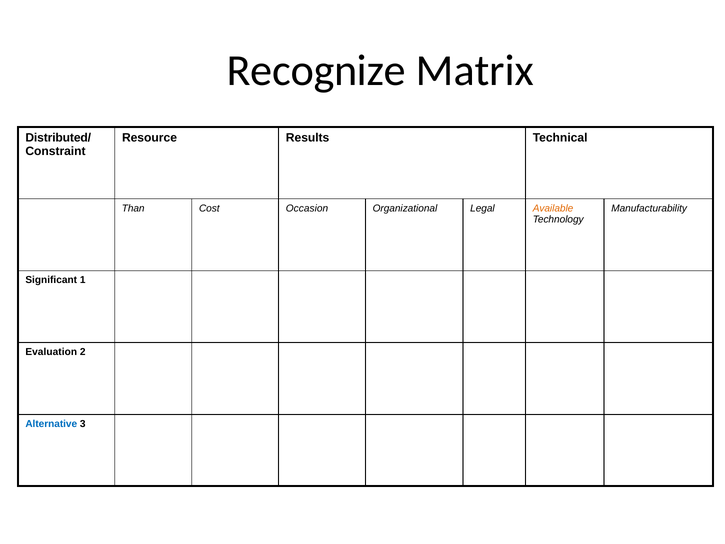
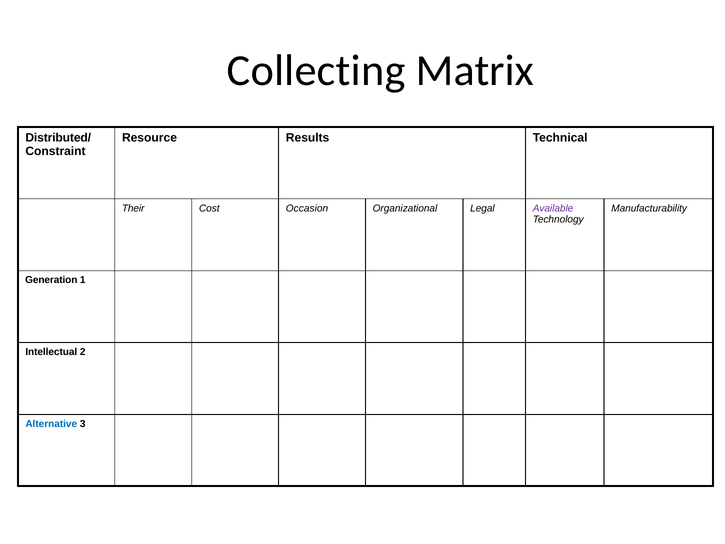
Recognize: Recognize -> Collecting
Than: Than -> Their
Available colour: orange -> purple
Significant: Significant -> Generation
Evaluation: Evaluation -> Intellectual
